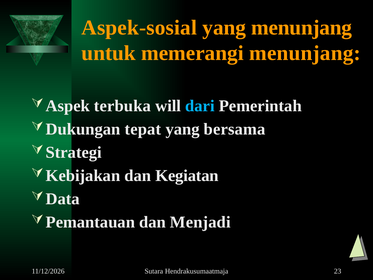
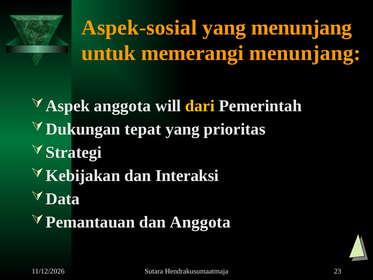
terbuka at (122, 106): terbuka -> anggota
dari colour: light blue -> yellow
bersama: bersama -> prioritas
Kegiatan: Kegiatan -> Interaksi
dan Menjadi: Menjadi -> Anggota
